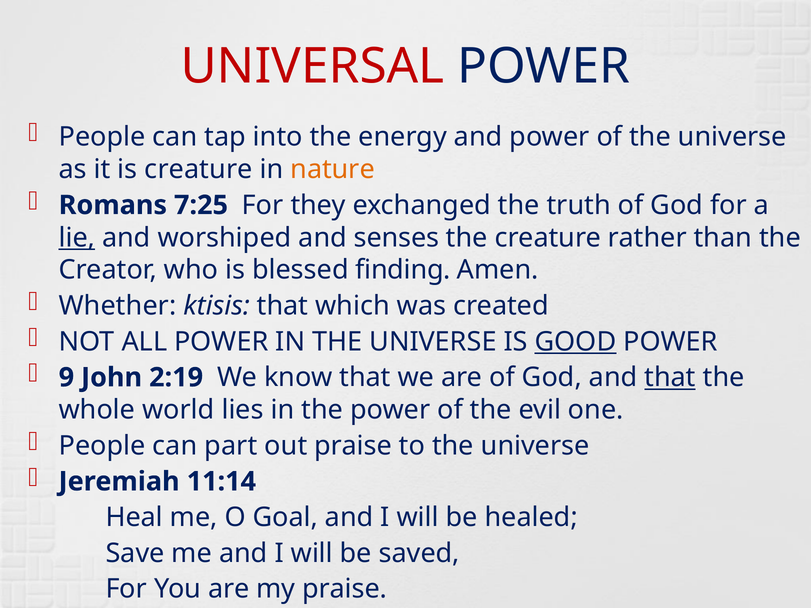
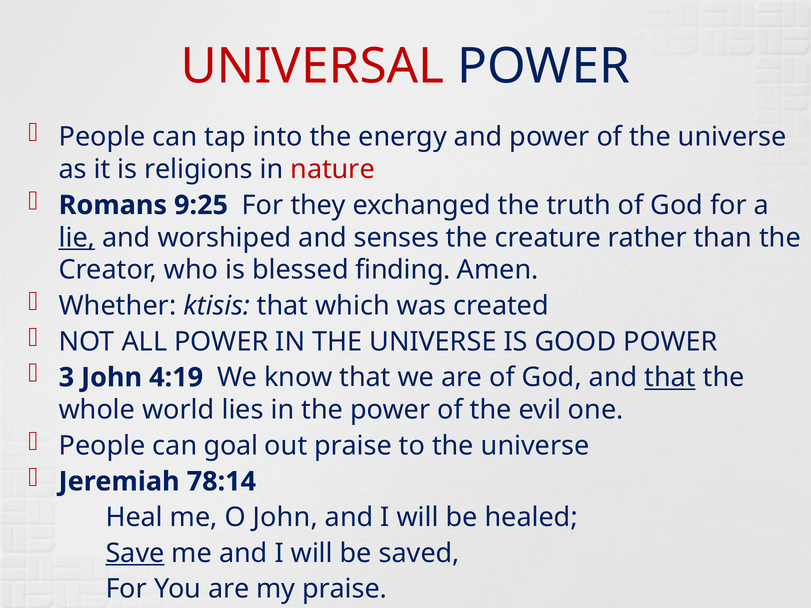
is creature: creature -> religions
nature colour: orange -> red
7:25: 7:25 -> 9:25
GOOD underline: present -> none
9: 9 -> 3
2:19: 2:19 -> 4:19
part: part -> goal
11:14: 11:14 -> 78:14
O Goal: Goal -> John
Save underline: none -> present
